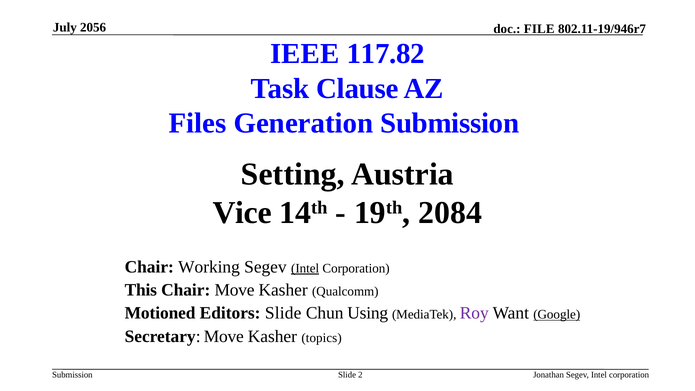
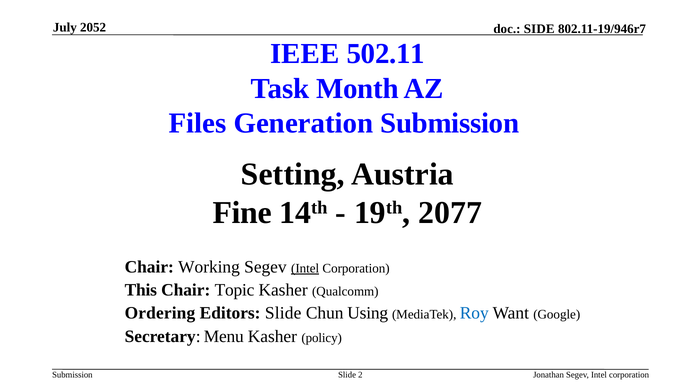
2056: 2056 -> 2052
FILE: FILE -> SIDE
117.82: 117.82 -> 502.11
Clause: Clause -> Month
Vice: Vice -> Fine
2084: 2084 -> 2077
Chair Move: Move -> Topic
Motioned: Motioned -> Ordering
Roy colour: purple -> blue
Google underline: present -> none
Secretary Move: Move -> Menu
topics: topics -> policy
